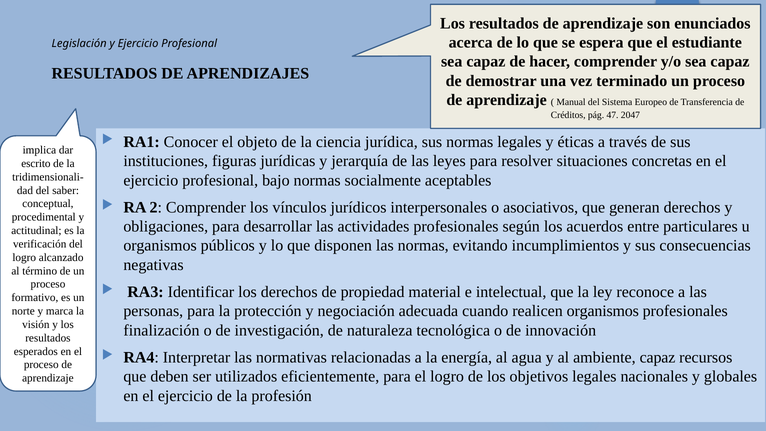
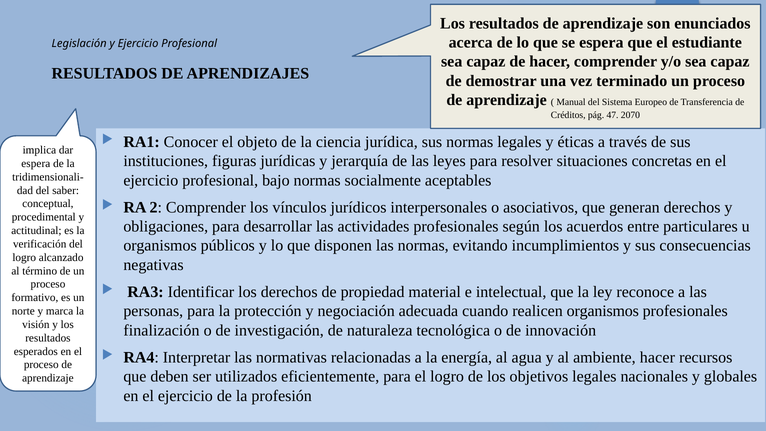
2047: 2047 -> 2070
escrito at (36, 164): escrito -> espera
ambiente capaz: capaz -> hacer
